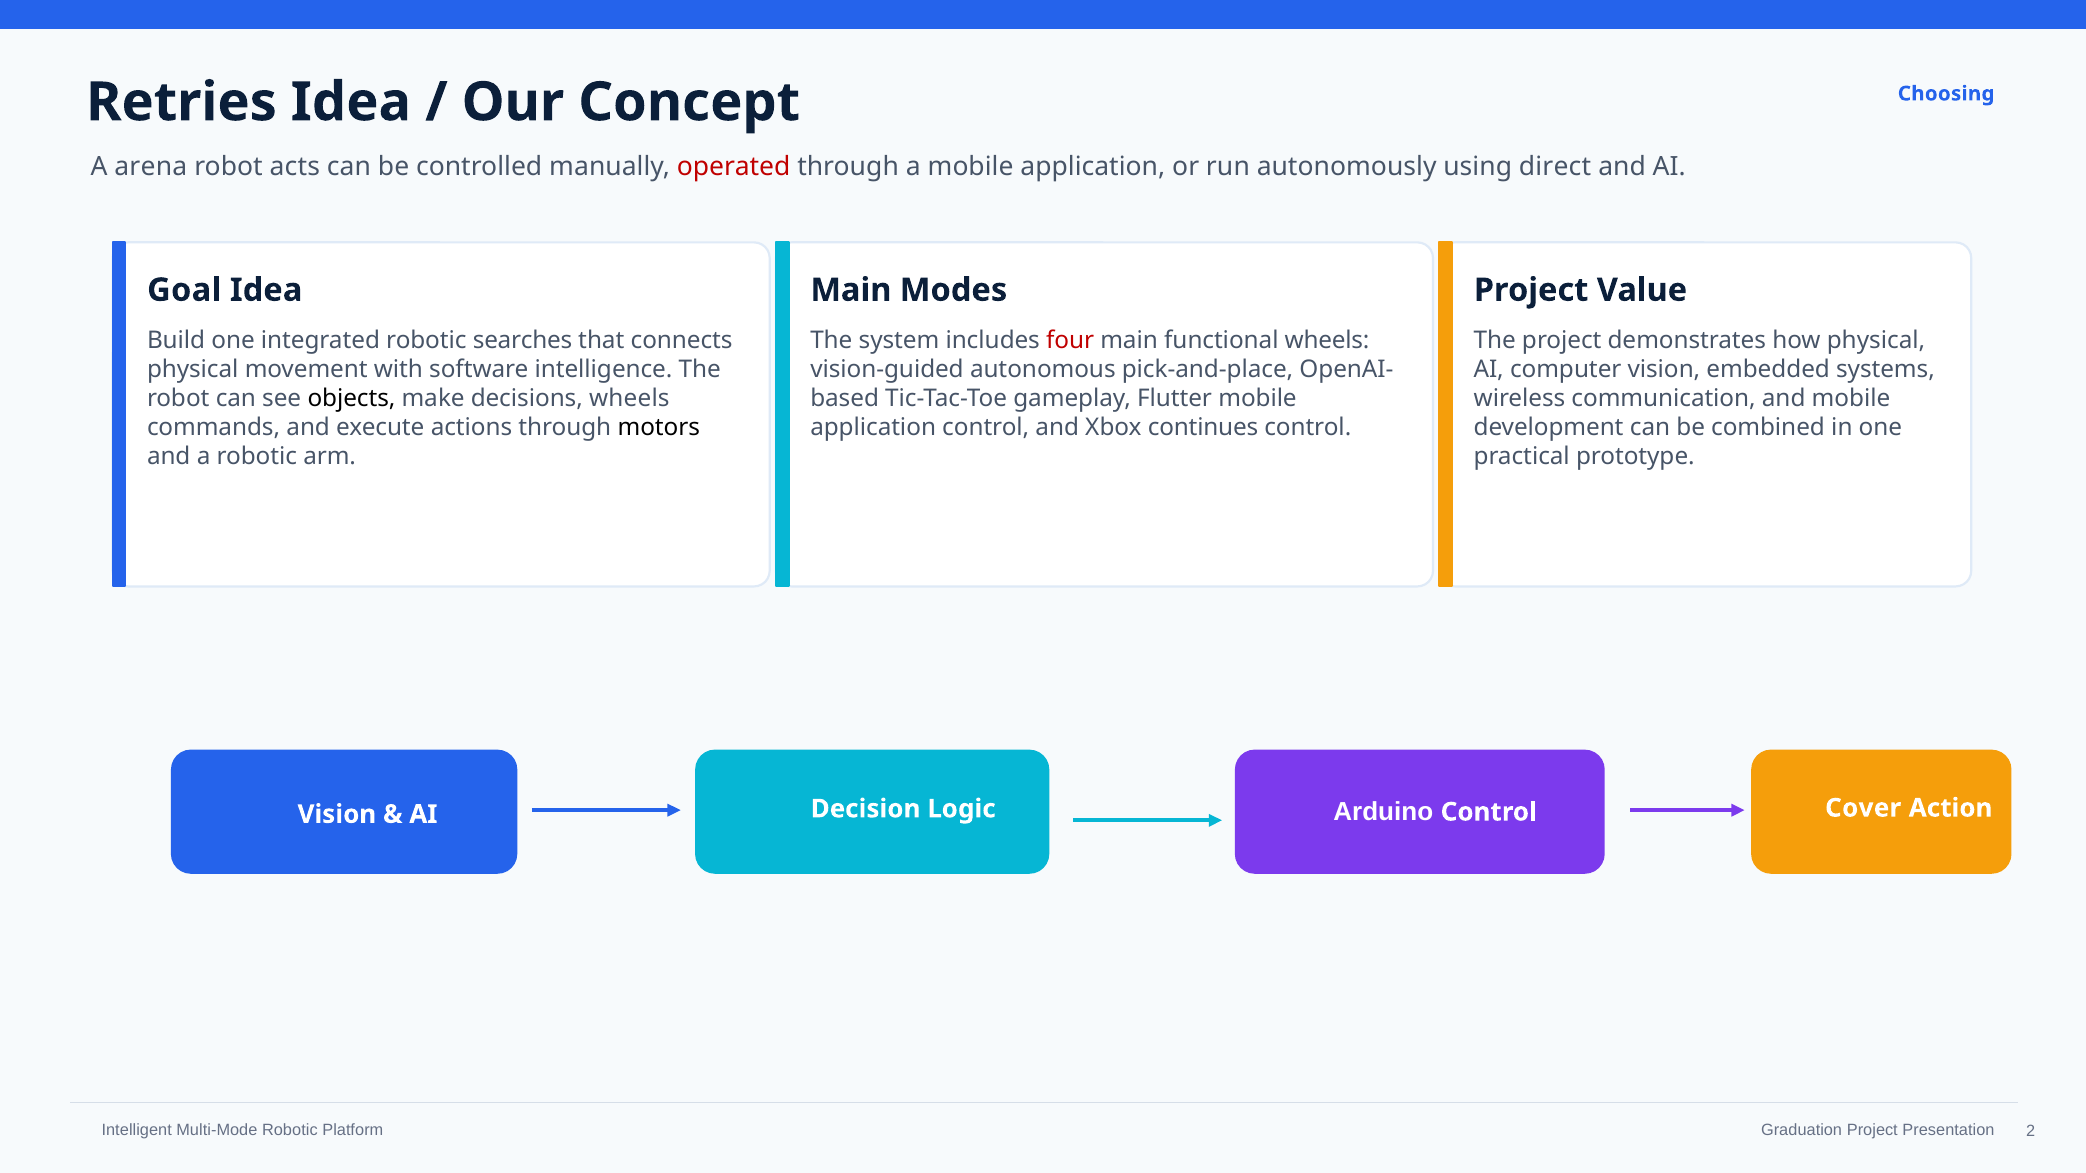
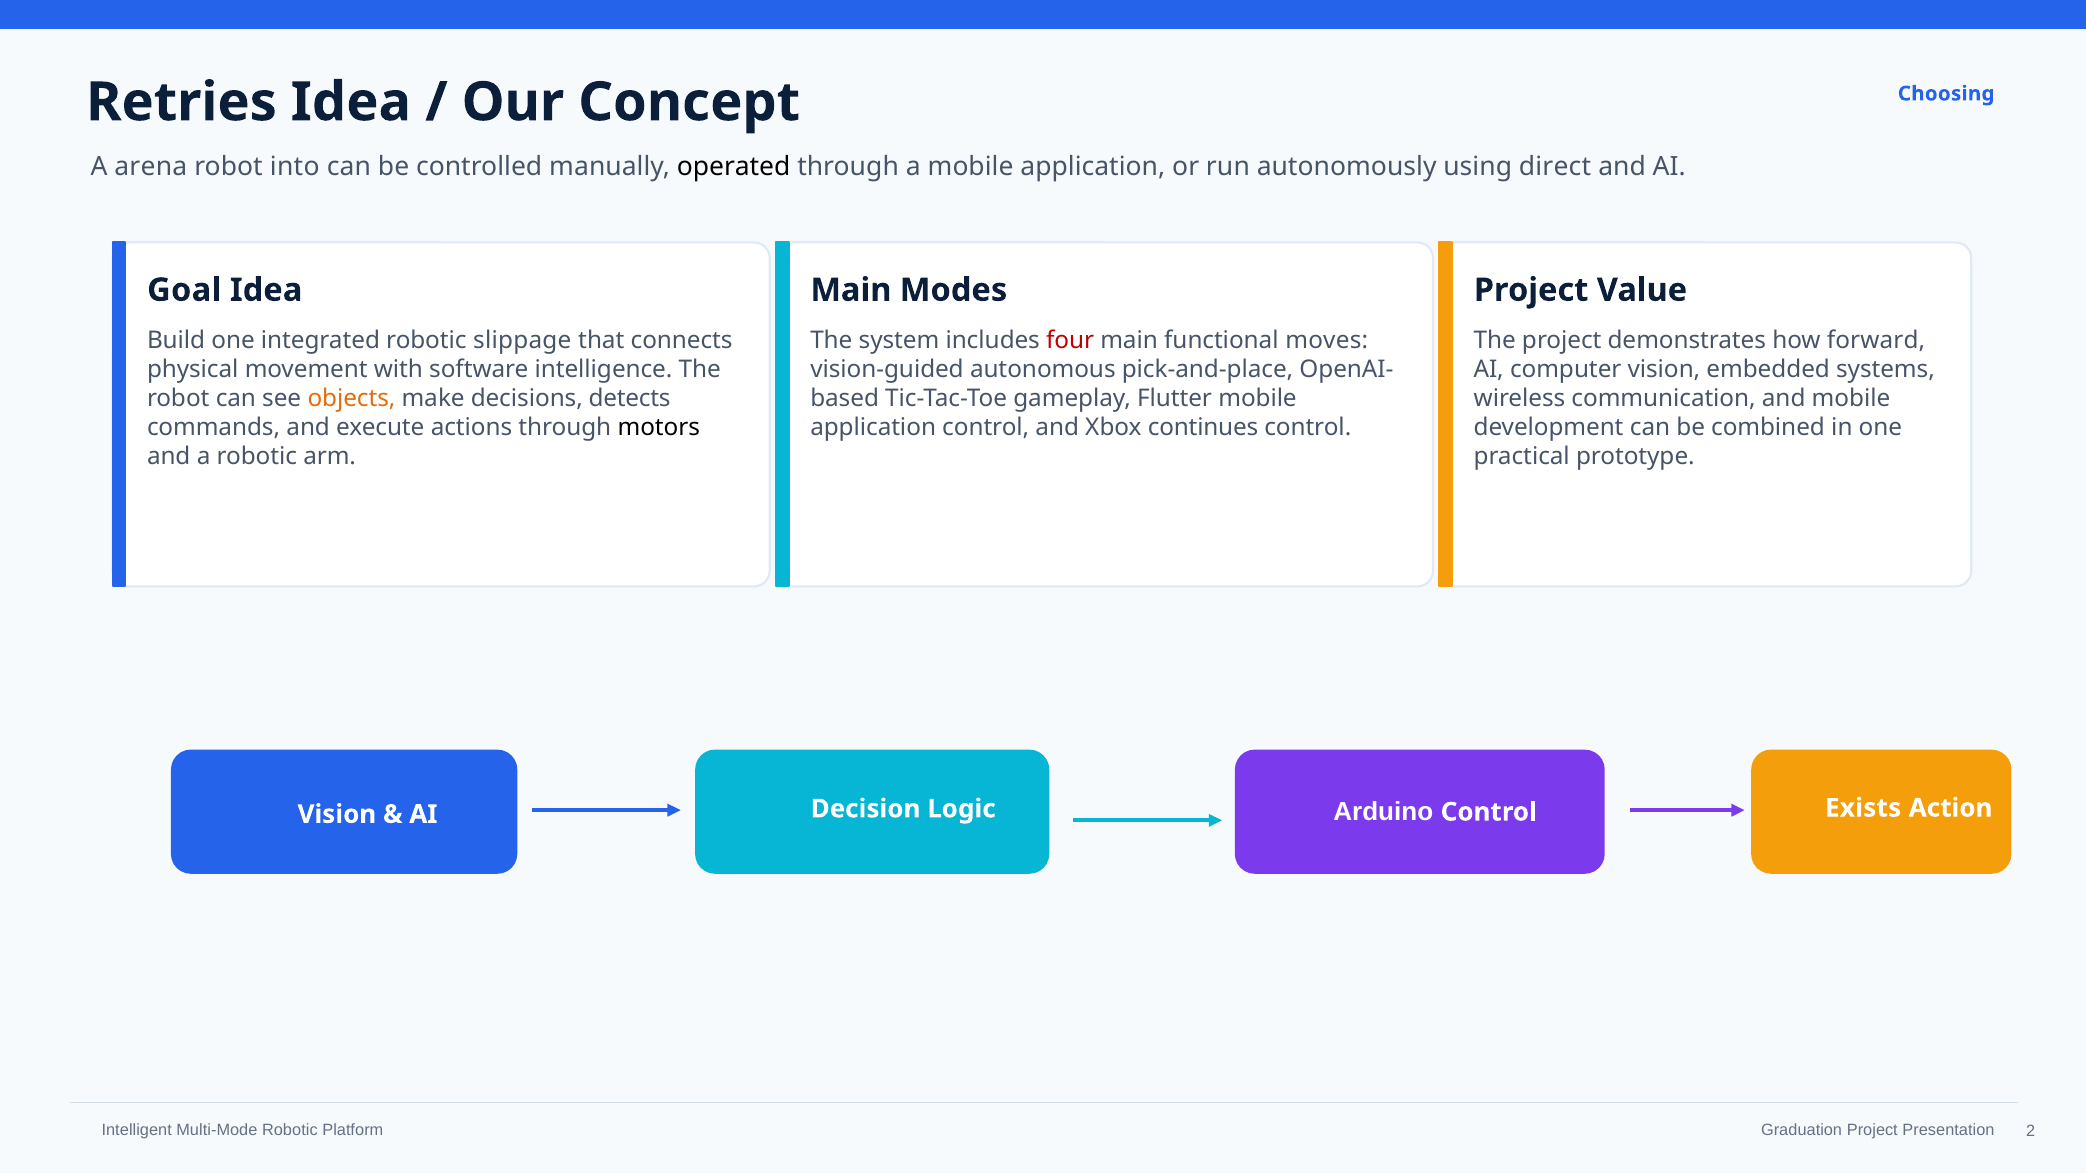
acts: acts -> into
operated colour: red -> black
searches: searches -> slippage
functional wheels: wheels -> moves
how physical: physical -> forward
objects colour: black -> orange
decisions wheels: wheels -> detects
Cover: Cover -> Exists
